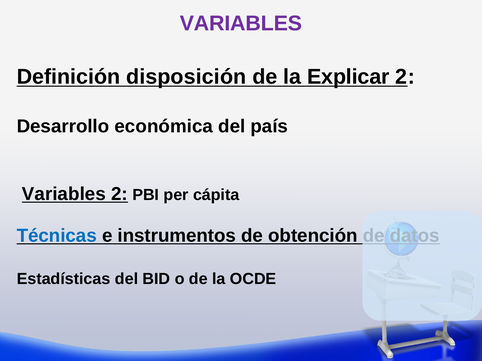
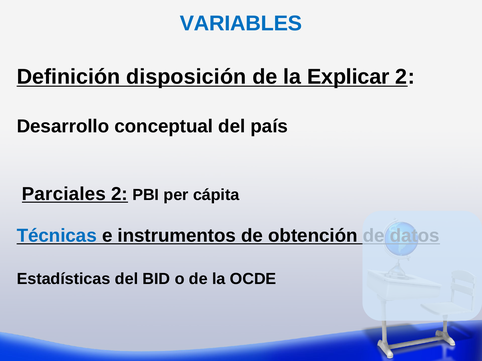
VARIABLES at (241, 24) colour: purple -> blue
económica: económica -> conceptual
Variables at (64, 194): Variables -> Parciales
